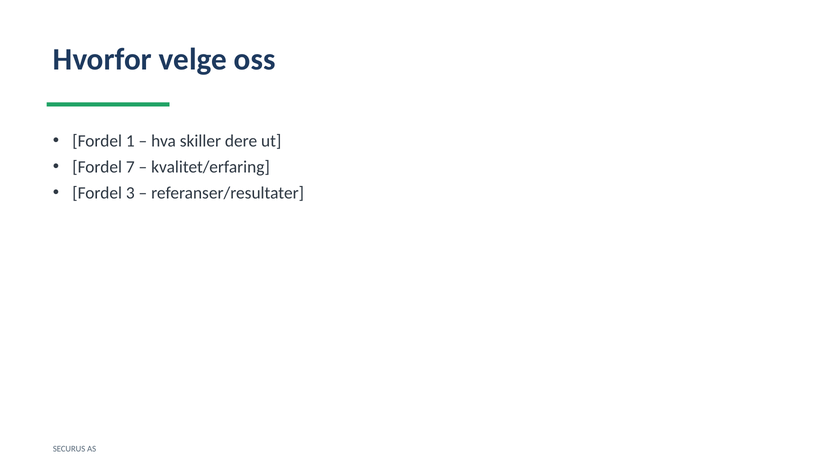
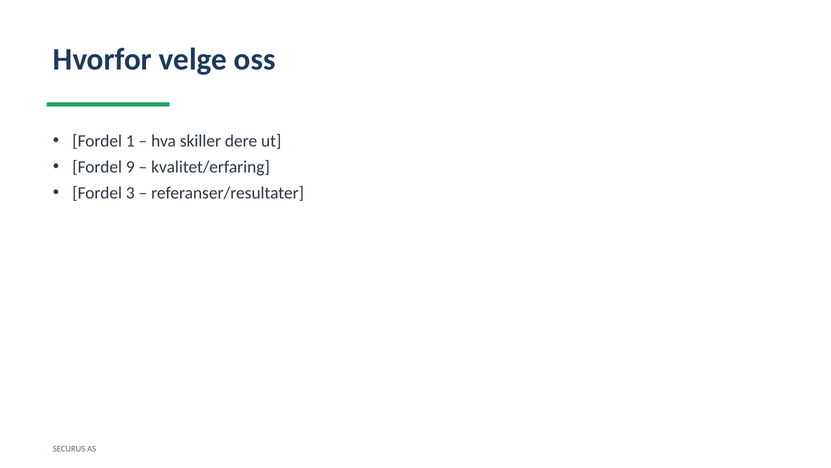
7: 7 -> 9
